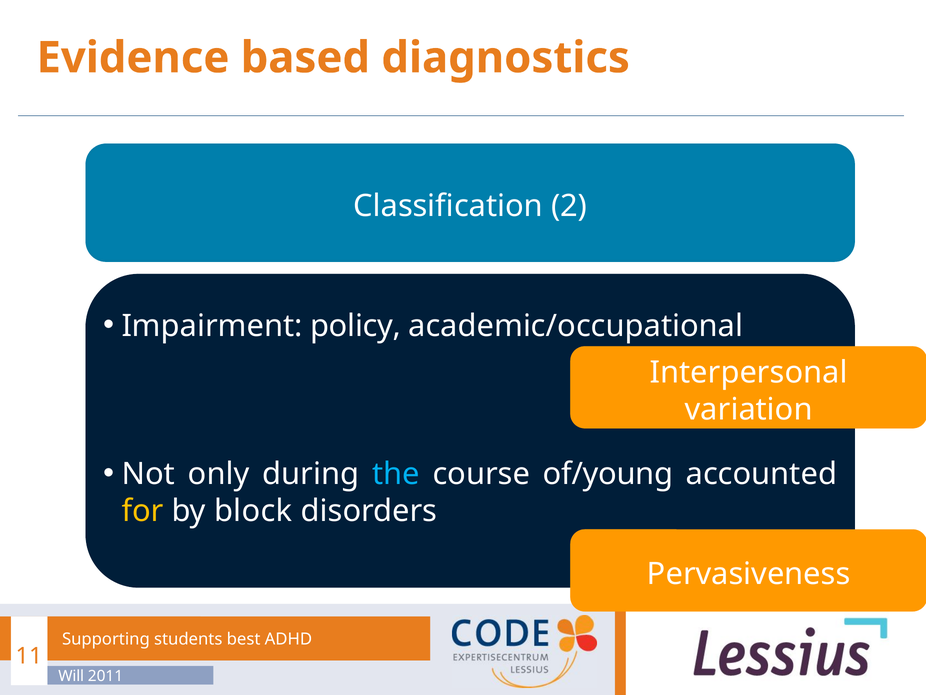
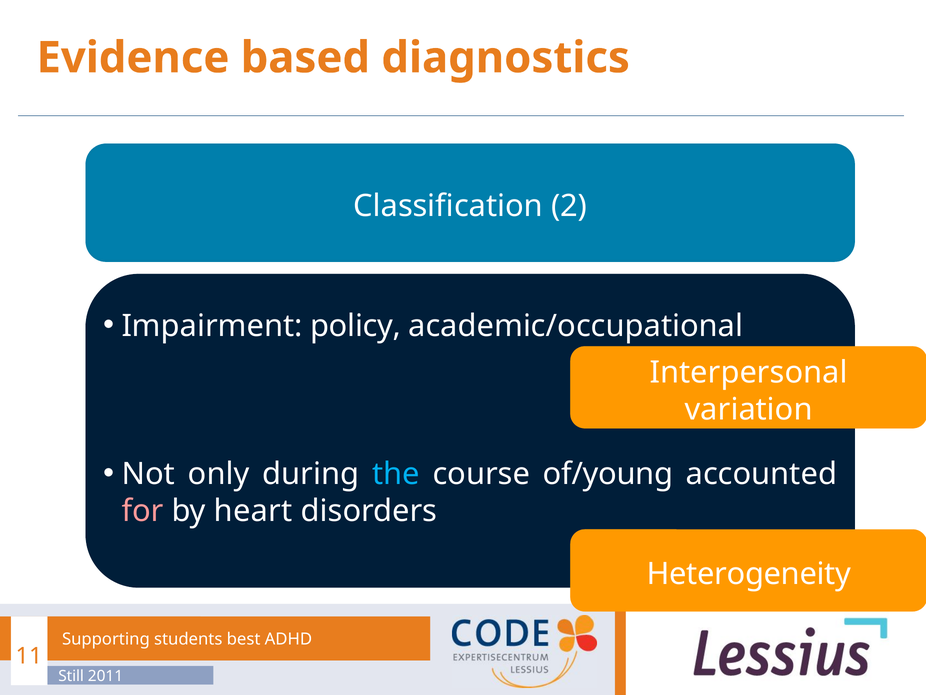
for colour: yellow -> pink
block: block -> heart
Pervasiveness: Pervasiveness -> Heterogeneity
Will: Will -> Still
